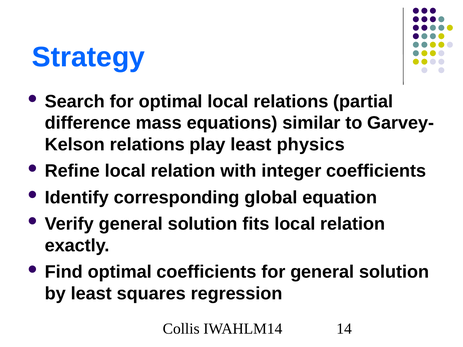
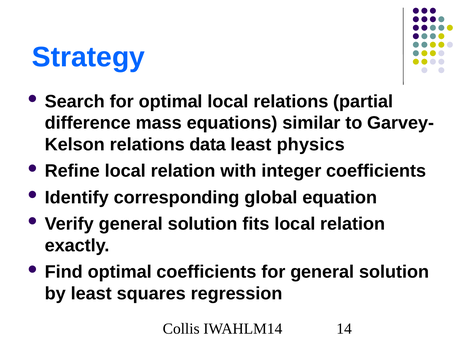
play: play -> data
